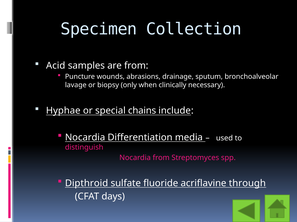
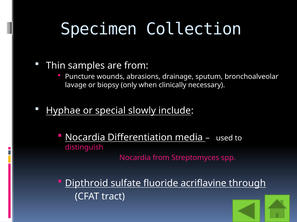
Acid: Acid -> Thin
chains: chains -> slowly
days: days -> tract
